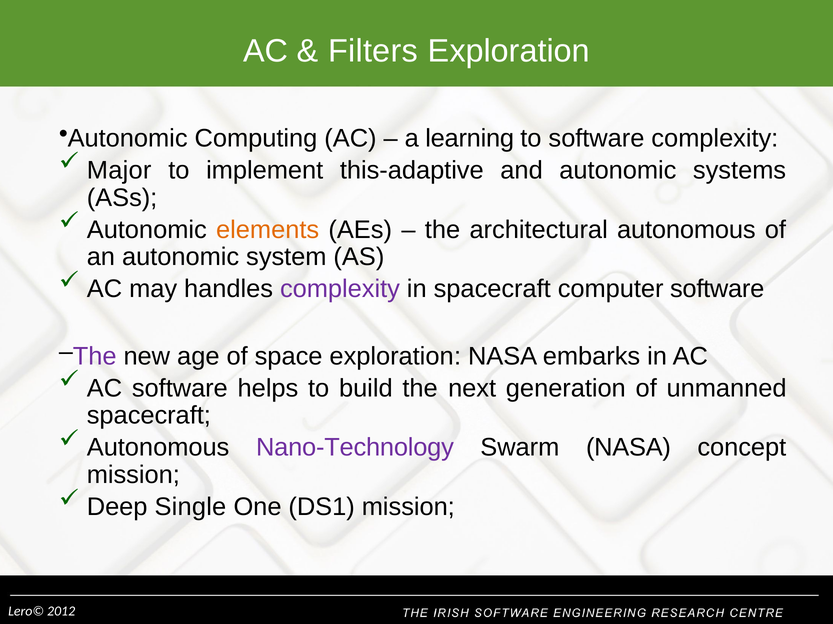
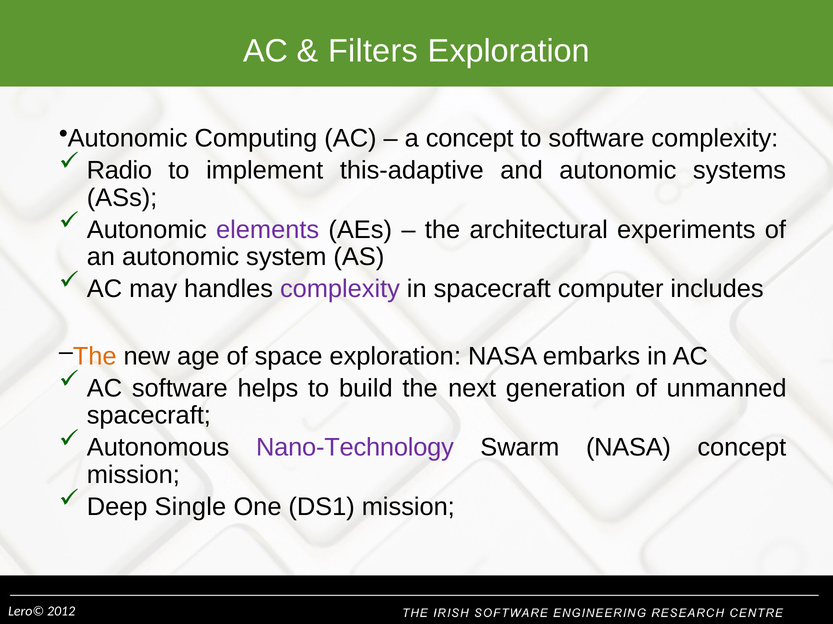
a learning: learning -> concept
Major: Major -> Radio
elements colour: orange -> purple
architectural autonomous: autonomous -> experiments
computer software: software -> includes
The at (95, 357) colour: purple -> orange
